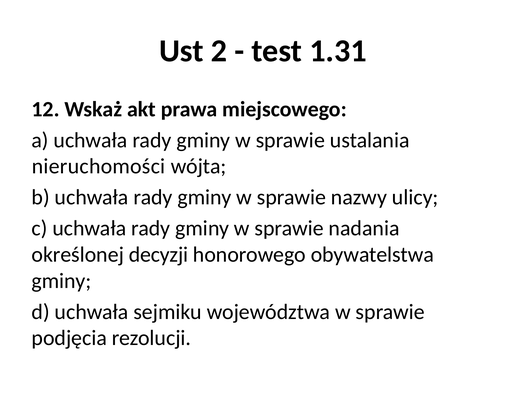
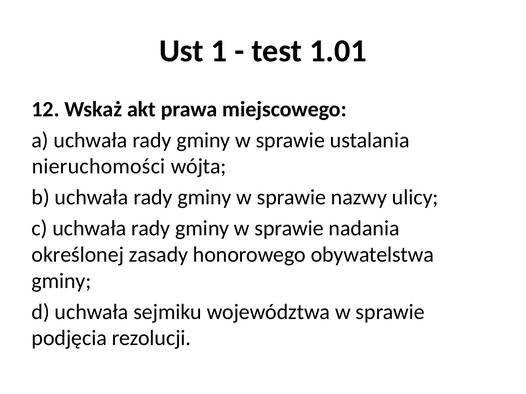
2: 2 -> 1
1.31: 1.31 -> 1.01
decyzji: decyzji -> zasady
